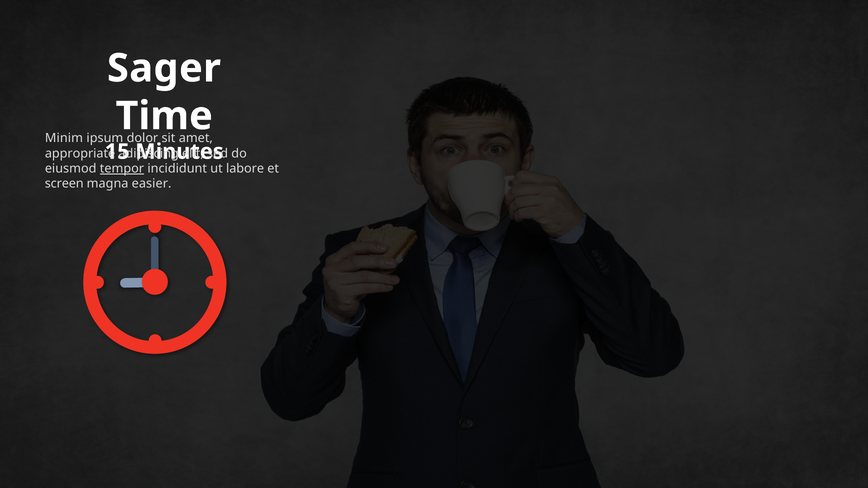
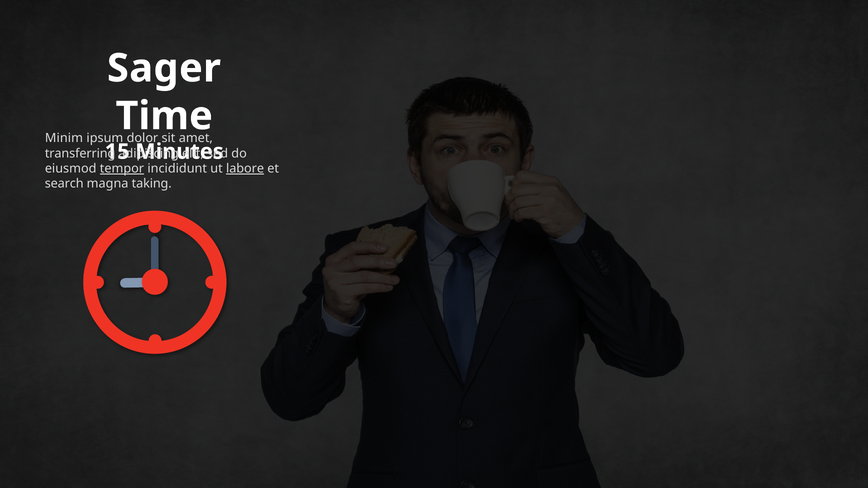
appropriate: appropriate -> transferring
labore underline: none -> present
screen: screen -> search
easier: easier -> taking
